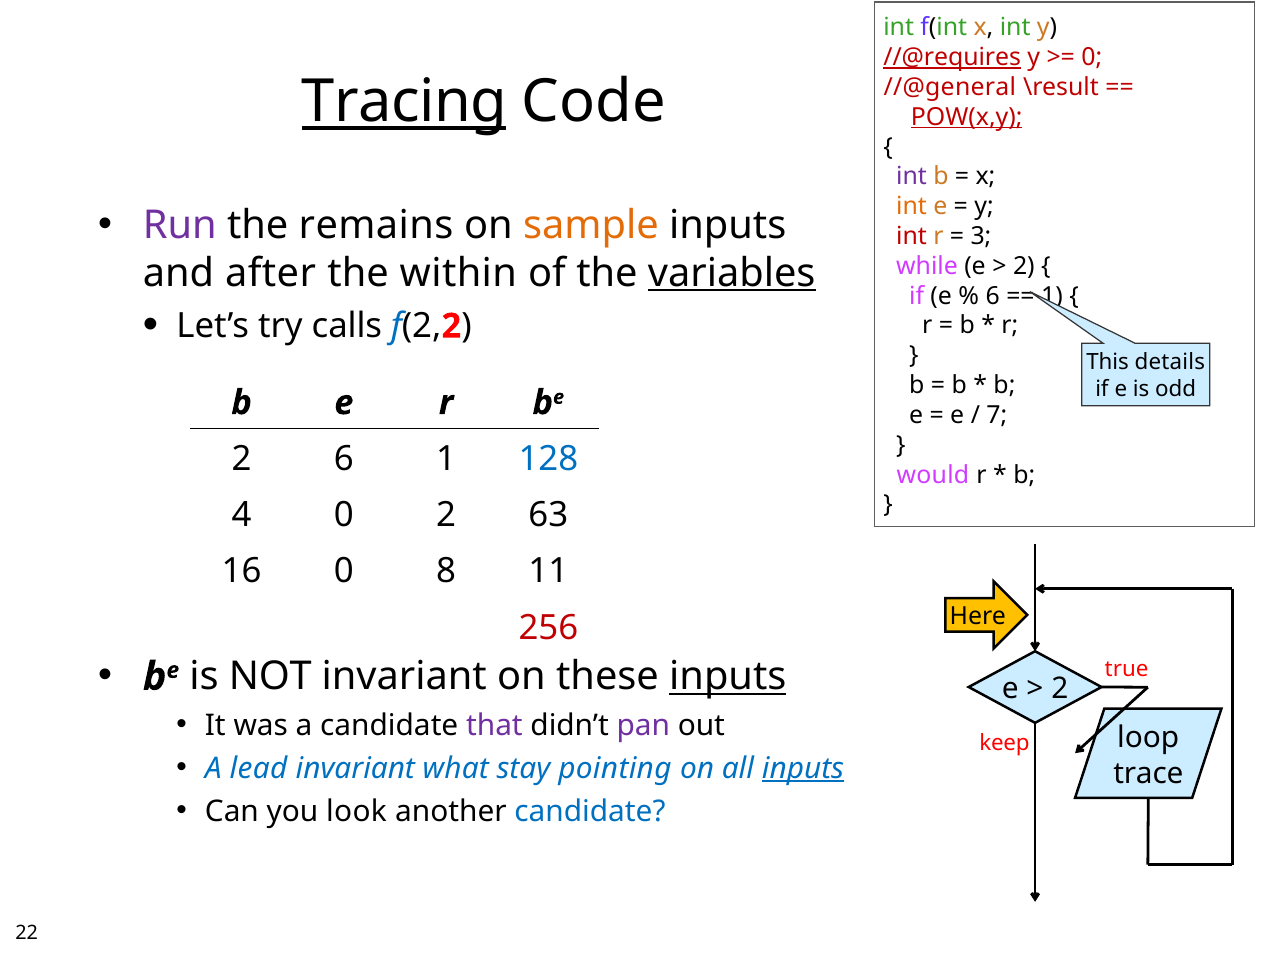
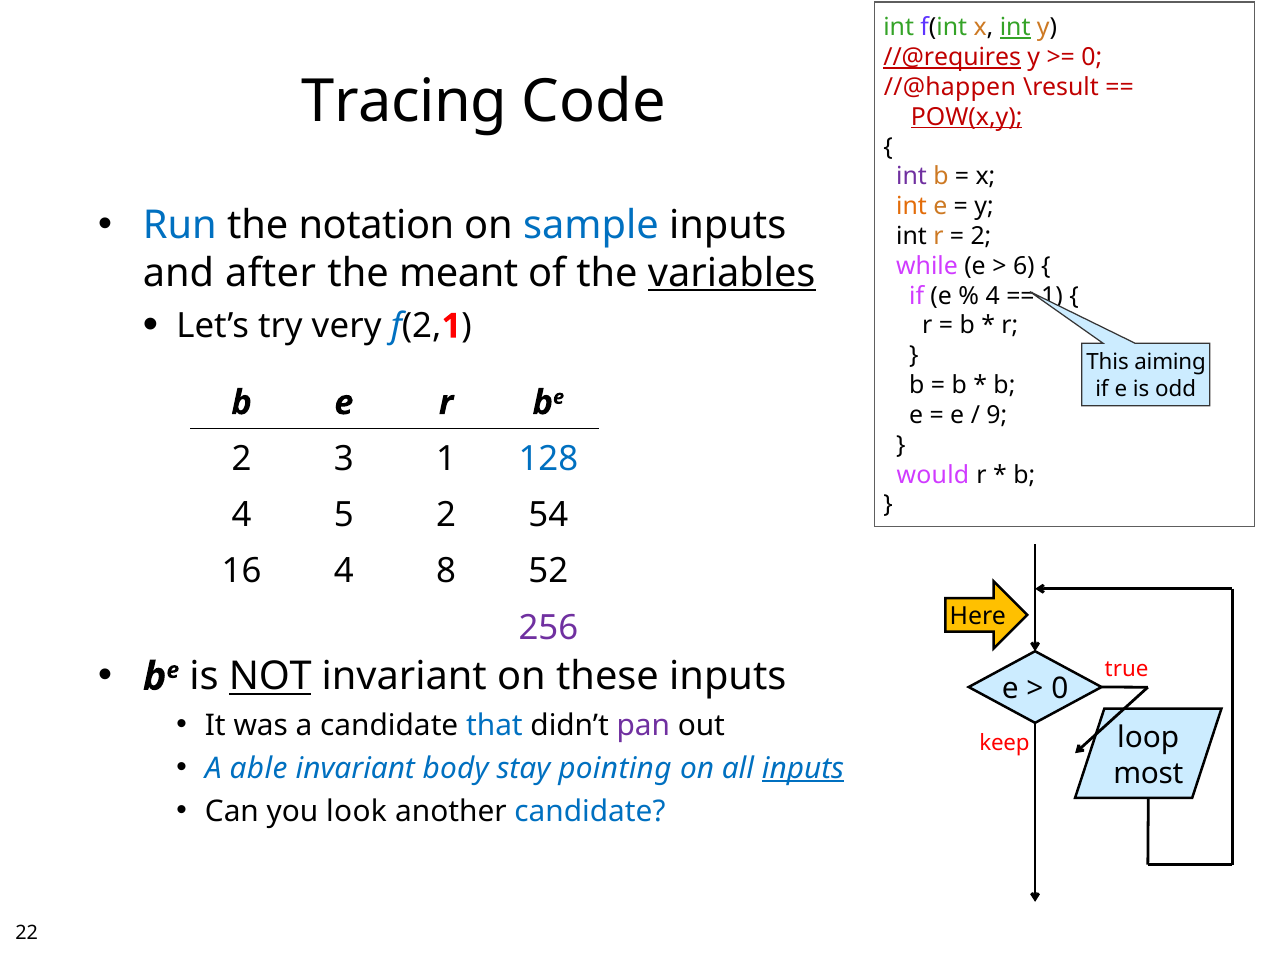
int at (1015, 28) underline: none -> present
//@general: //@general -> //@happen
Tracing underline: present -> none
Run colour: purple -> blue
remains: remains -> notation
sample colour: orange -> blue
int at (912, 236) colour: red -> black
3 at (981, 236): 3 -> 2
2 at (1024, 266): 2 -> 6
within: within -> meant
6 at (993, 296): 6 -> 4
calls: calls -> very
2 at (451, 326): 2 -> 1
details: details -> aiming
7: 7 -> 9
2 6: 6 -> 3
4 0: 0 -> 5
63: 63 -> 54
16 0: 0 -> 4
11: 11 -> 52
256 at (548, 628) colour: red -> purple
NOT underline: none -> present
inputs at (728, 677) underline: present -> none
2 at (1060, 689): 2 -> 0
that colour: purple -> blue
lead: lead -> able
what: what -> body
trace: trace -> most
